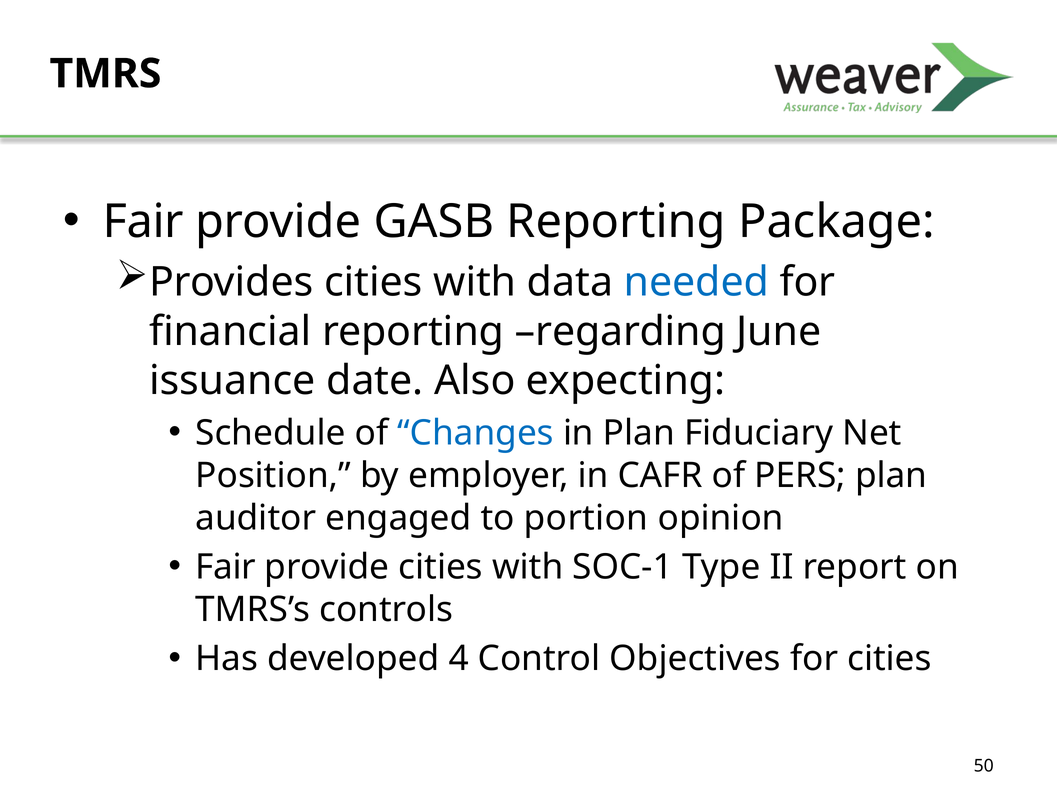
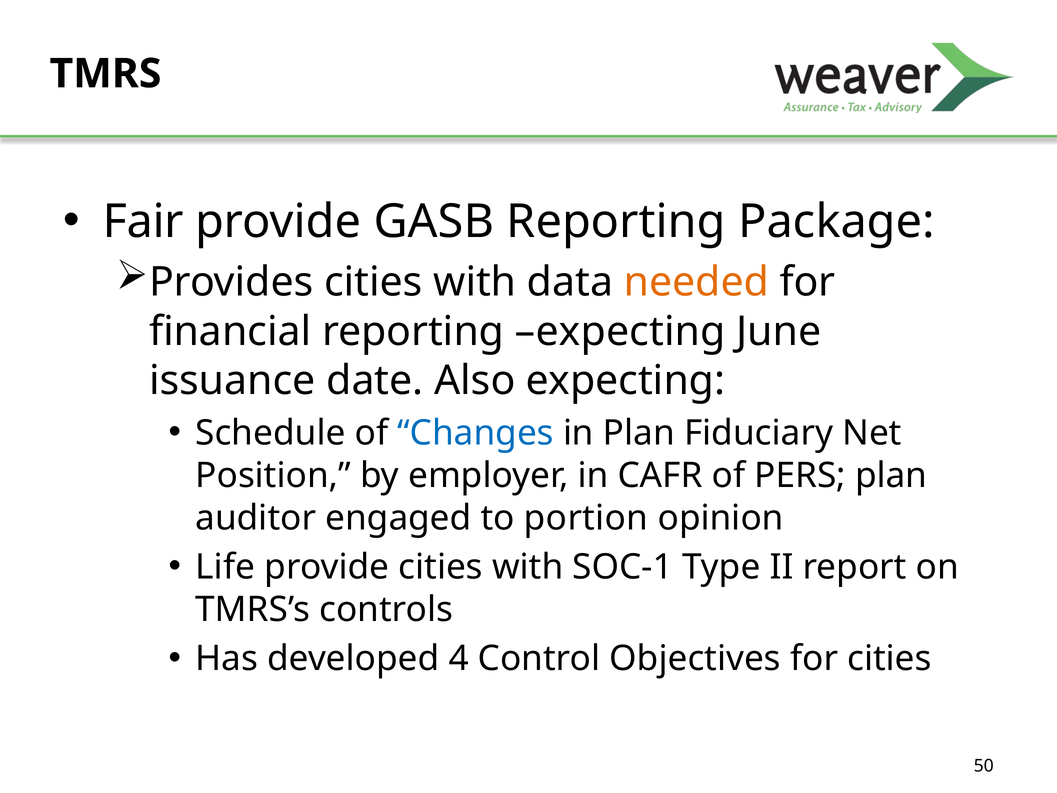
needed colour: blue -> orange
reporting regarding: regarding -> expecting
Fair at (226, 567): Fair -> Life
